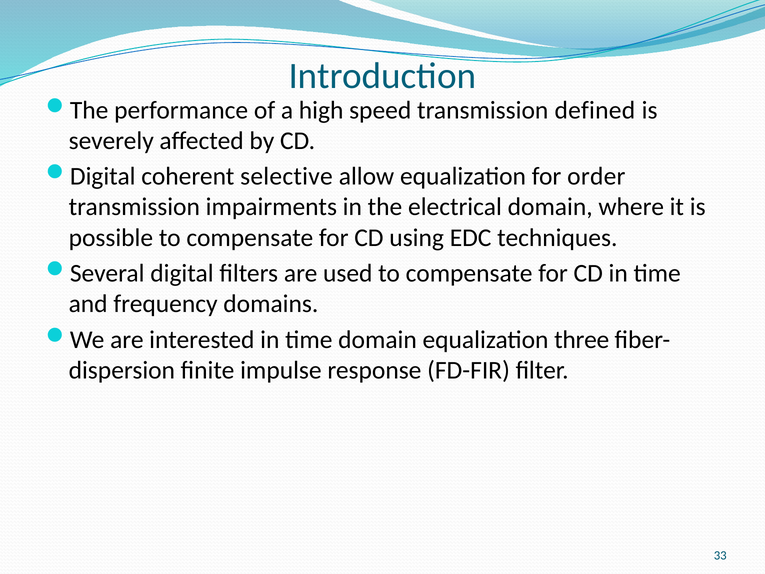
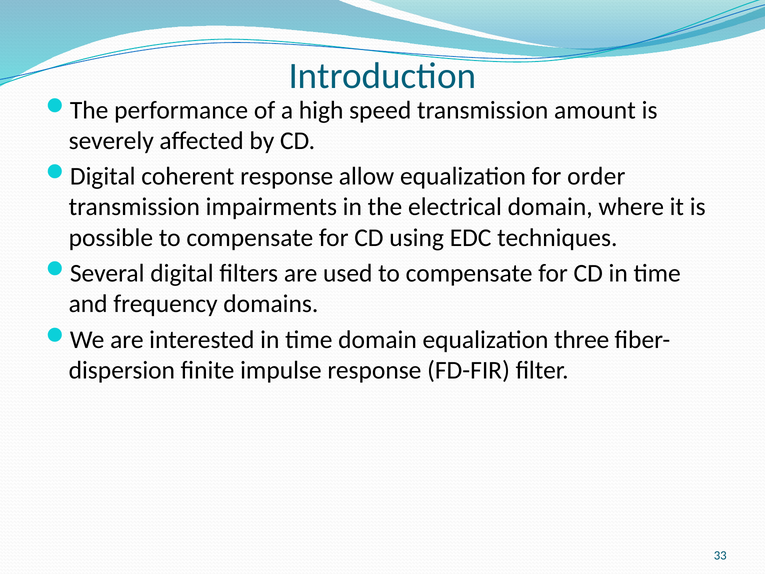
defined: defined -> amount
coherent selective: selective -> response
